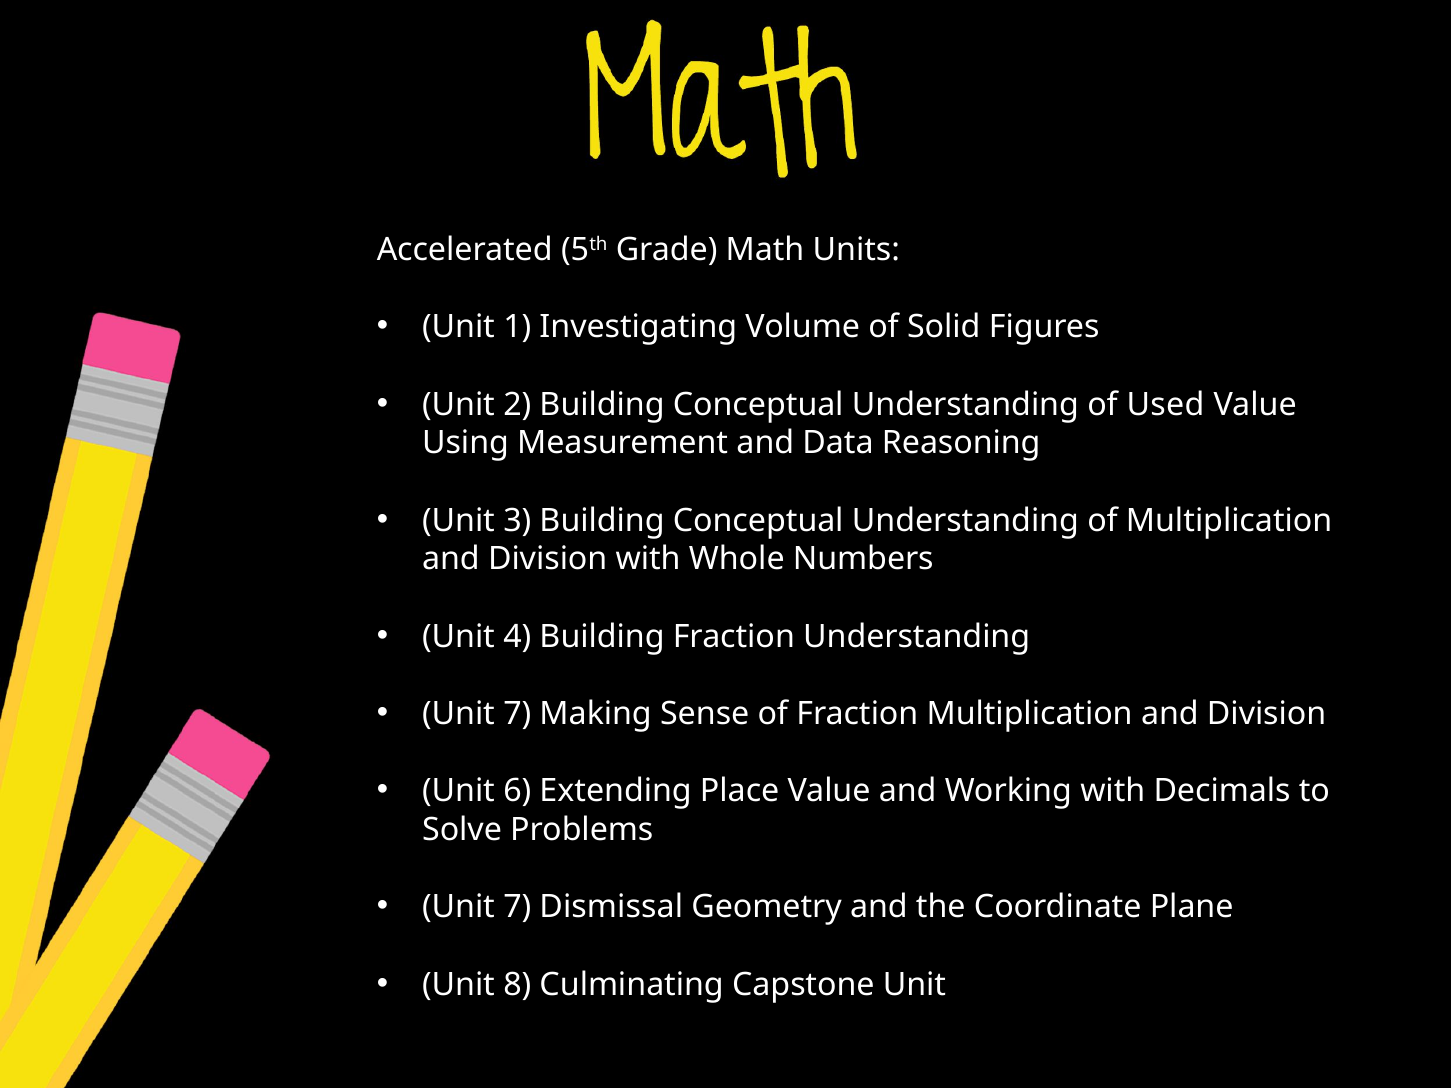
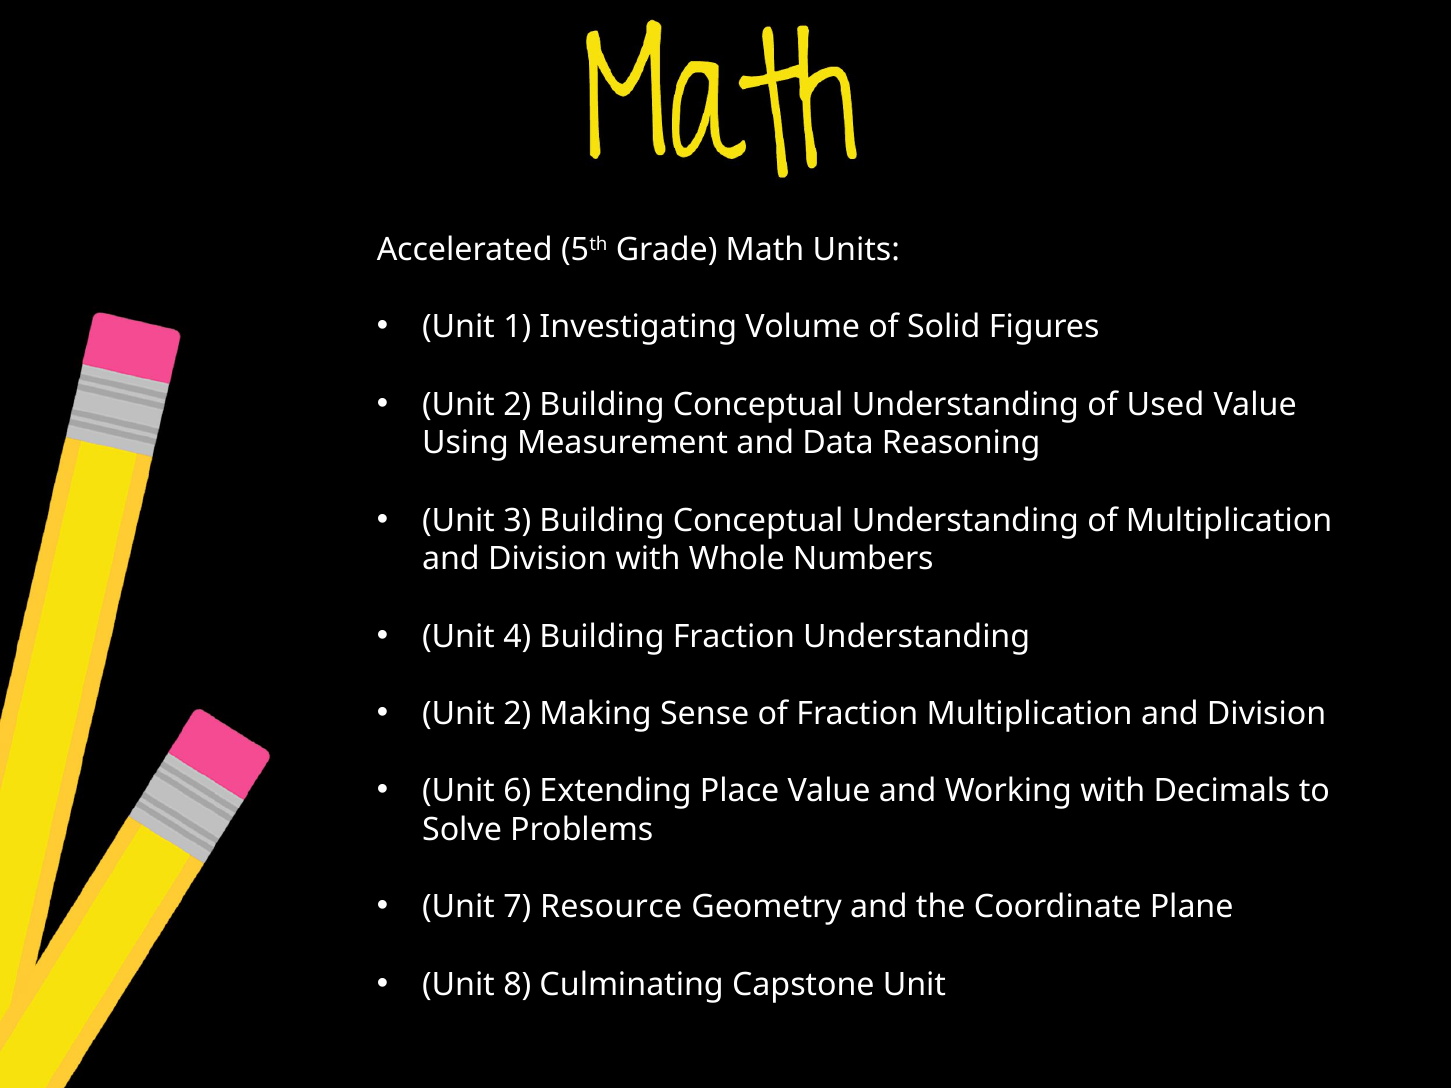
7 at (517, 714): 7 -> 2
Dismissal: Dismissal -> Resource
